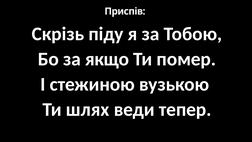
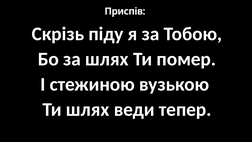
за якщо: якщо -> шлях
